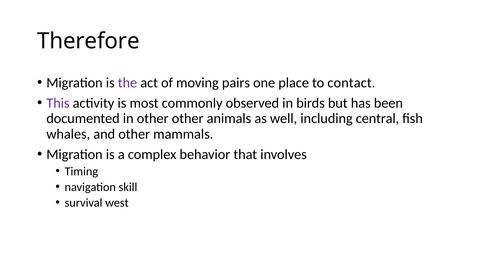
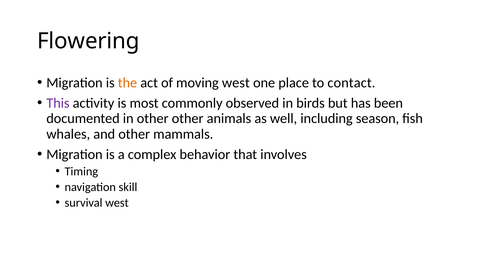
Therefore: Therefore -> Flowering
the colour: purple -> orange
moving pairs: pairs -> west
central: central -> season
